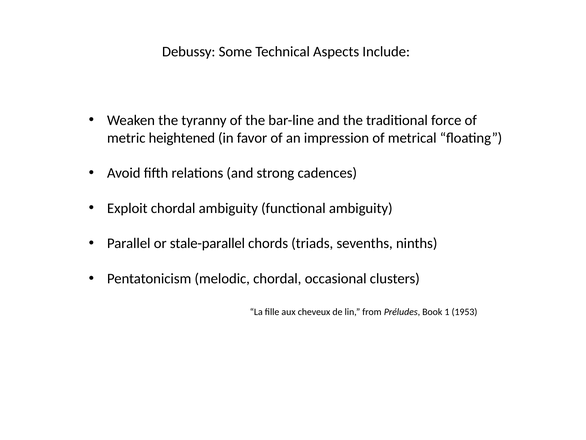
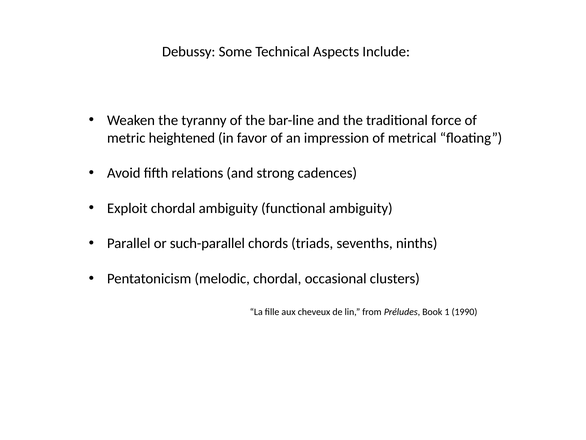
stale-parallel: stale-parallel -> such-parallel
1953: 1953 -> 1990
